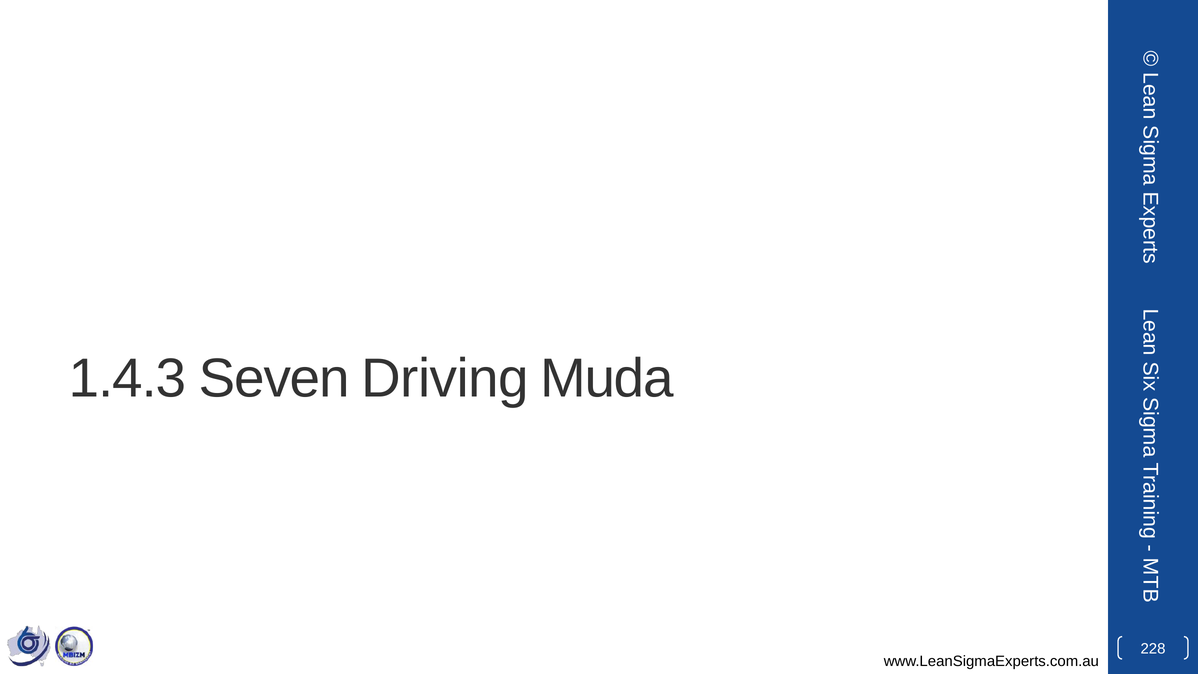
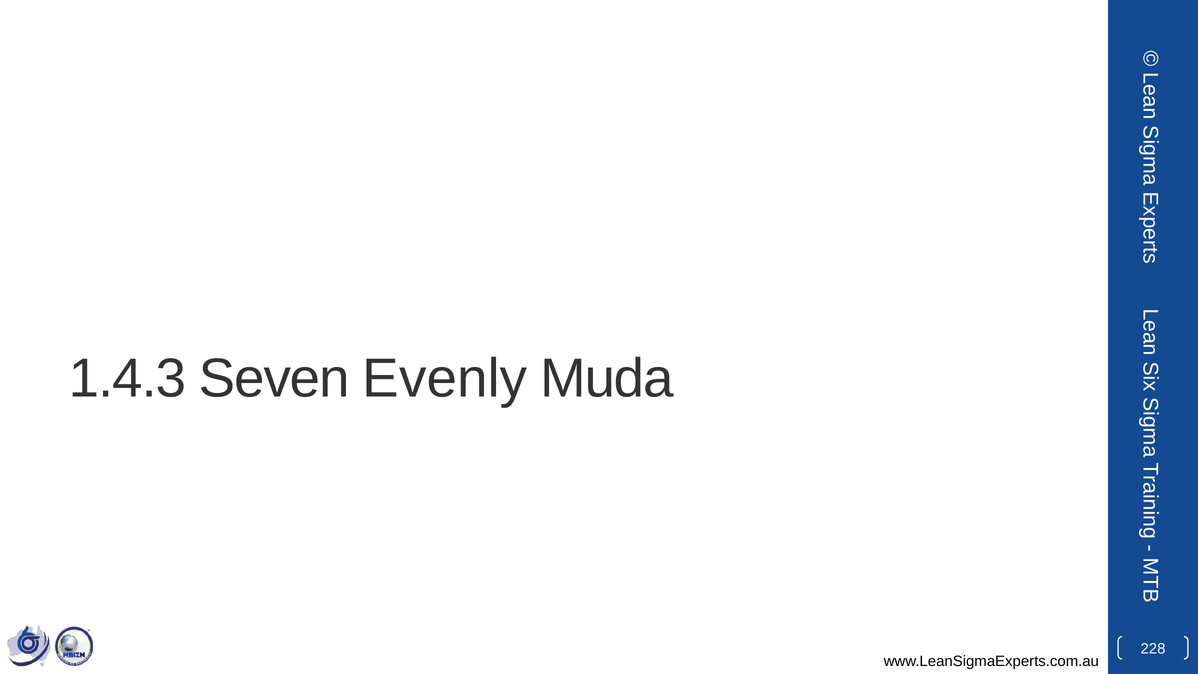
Driving: Driving -> Evenly
